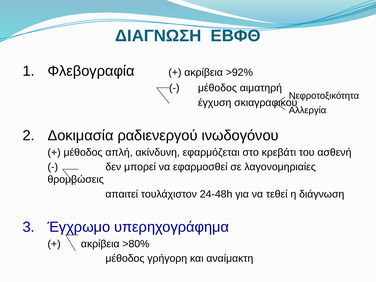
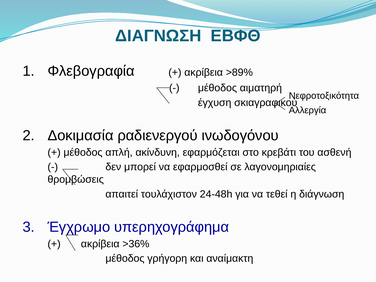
>92%: >92% -> >89%
>80%: >80% -> >36%
